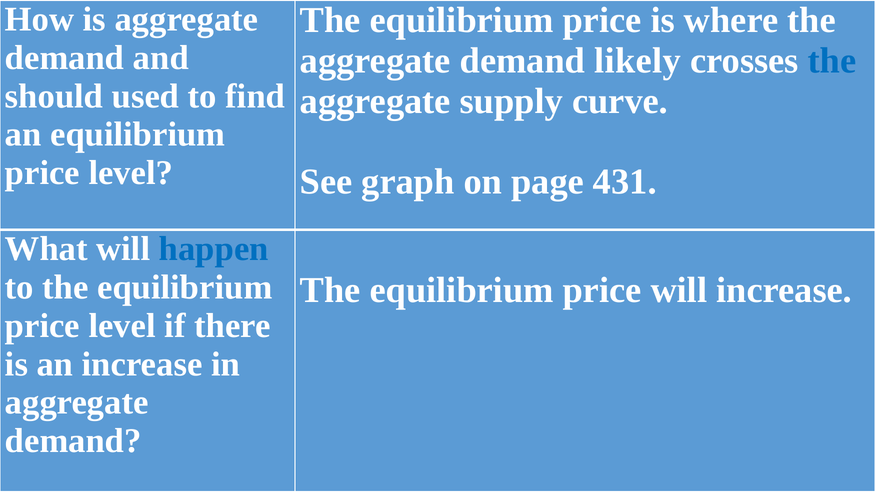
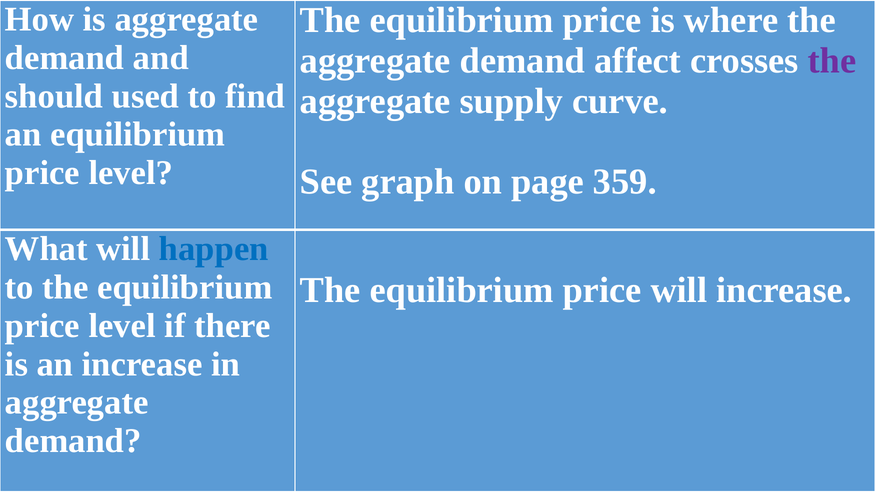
likely: likely -> affect
the at (832, 61) colour: blue -> purple
431: 431 -> 359
